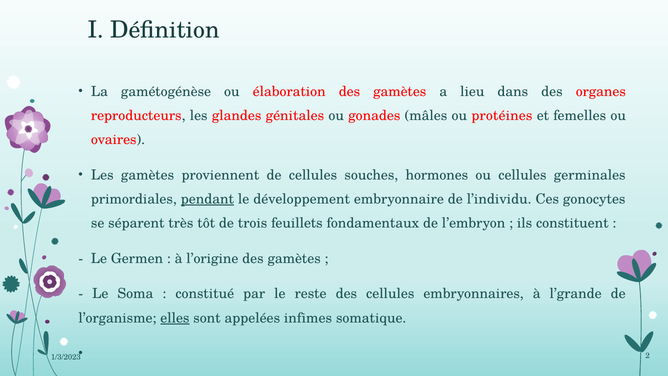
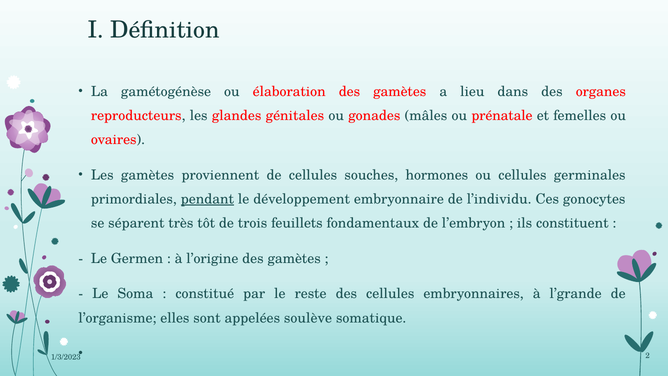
protéines: protéines -> prénatale
elles underline: present -> none
infimes: infimes -> soulève
